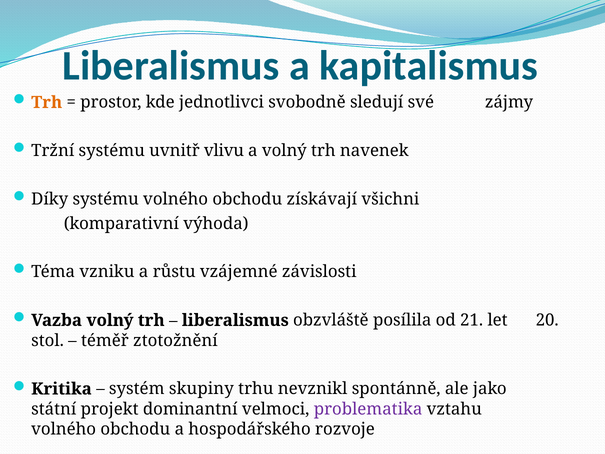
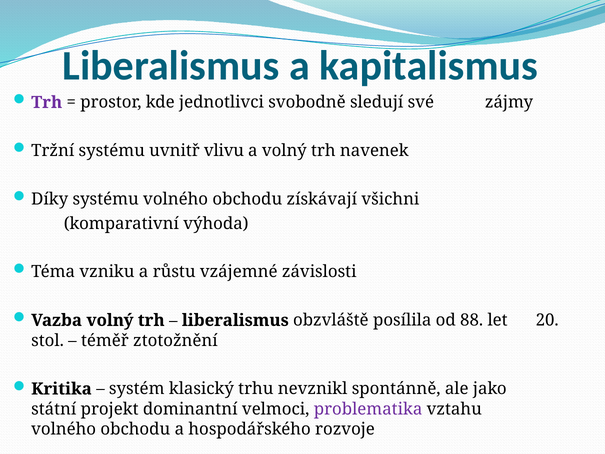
Trh at (47, 102) colour: orange -> purple
21: 21 -> 88
skupiny: skupiny -> klasický
